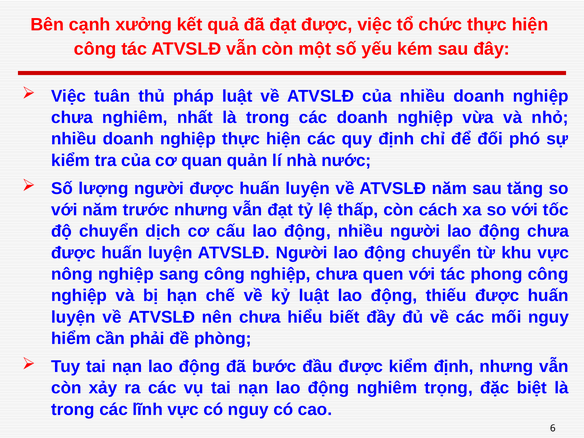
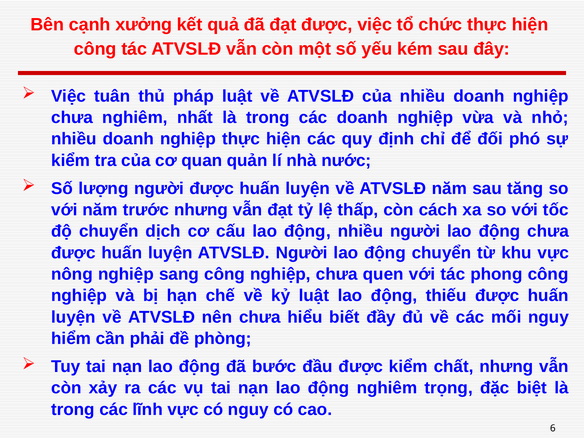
kiểm định: định -> chất
